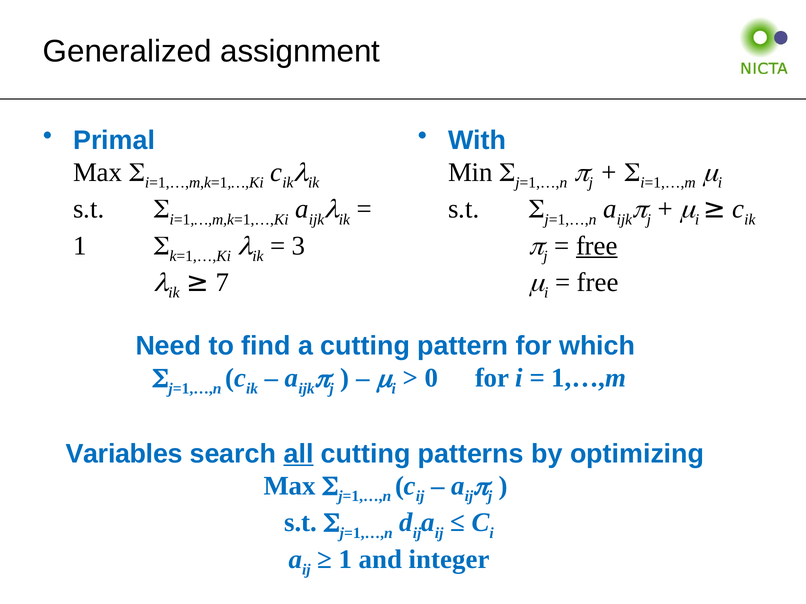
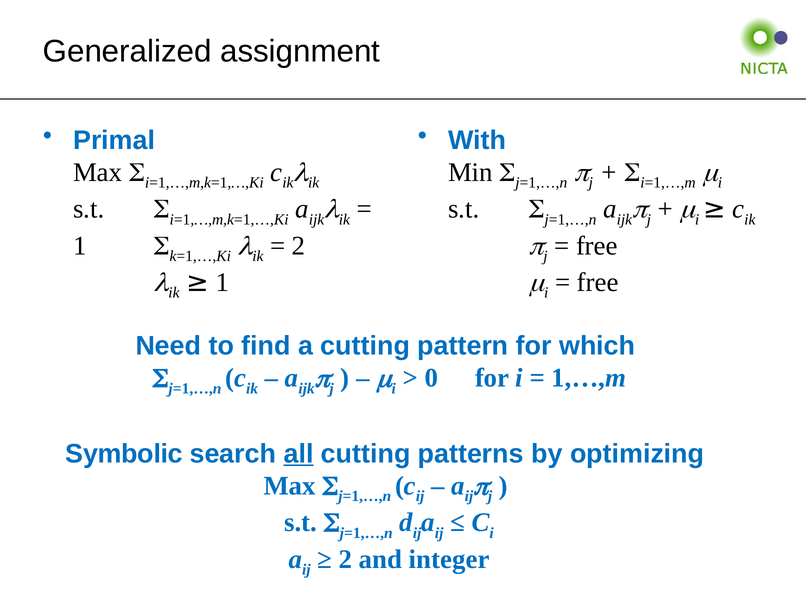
3 at (299, 246): 3 -> 2
free at (597, 246) underline: present -> none
7 at (222, 283): 7 -> 1
Variables: Variables -> Symbolic
1 at (345, 560): 1 -> 2
